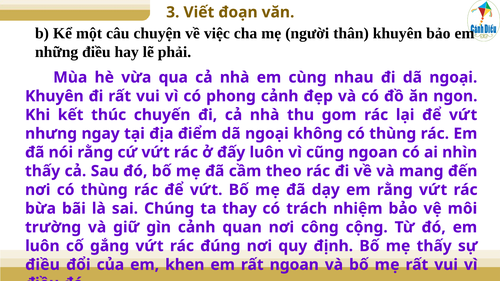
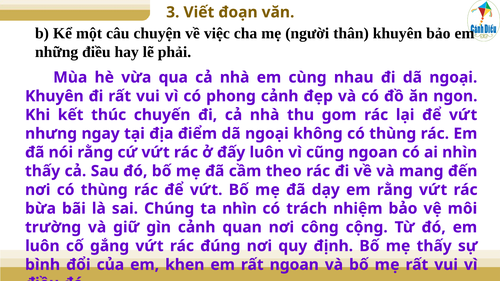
ta thay: thay -> nhìn
điều at (43, 265): điều -> bình
